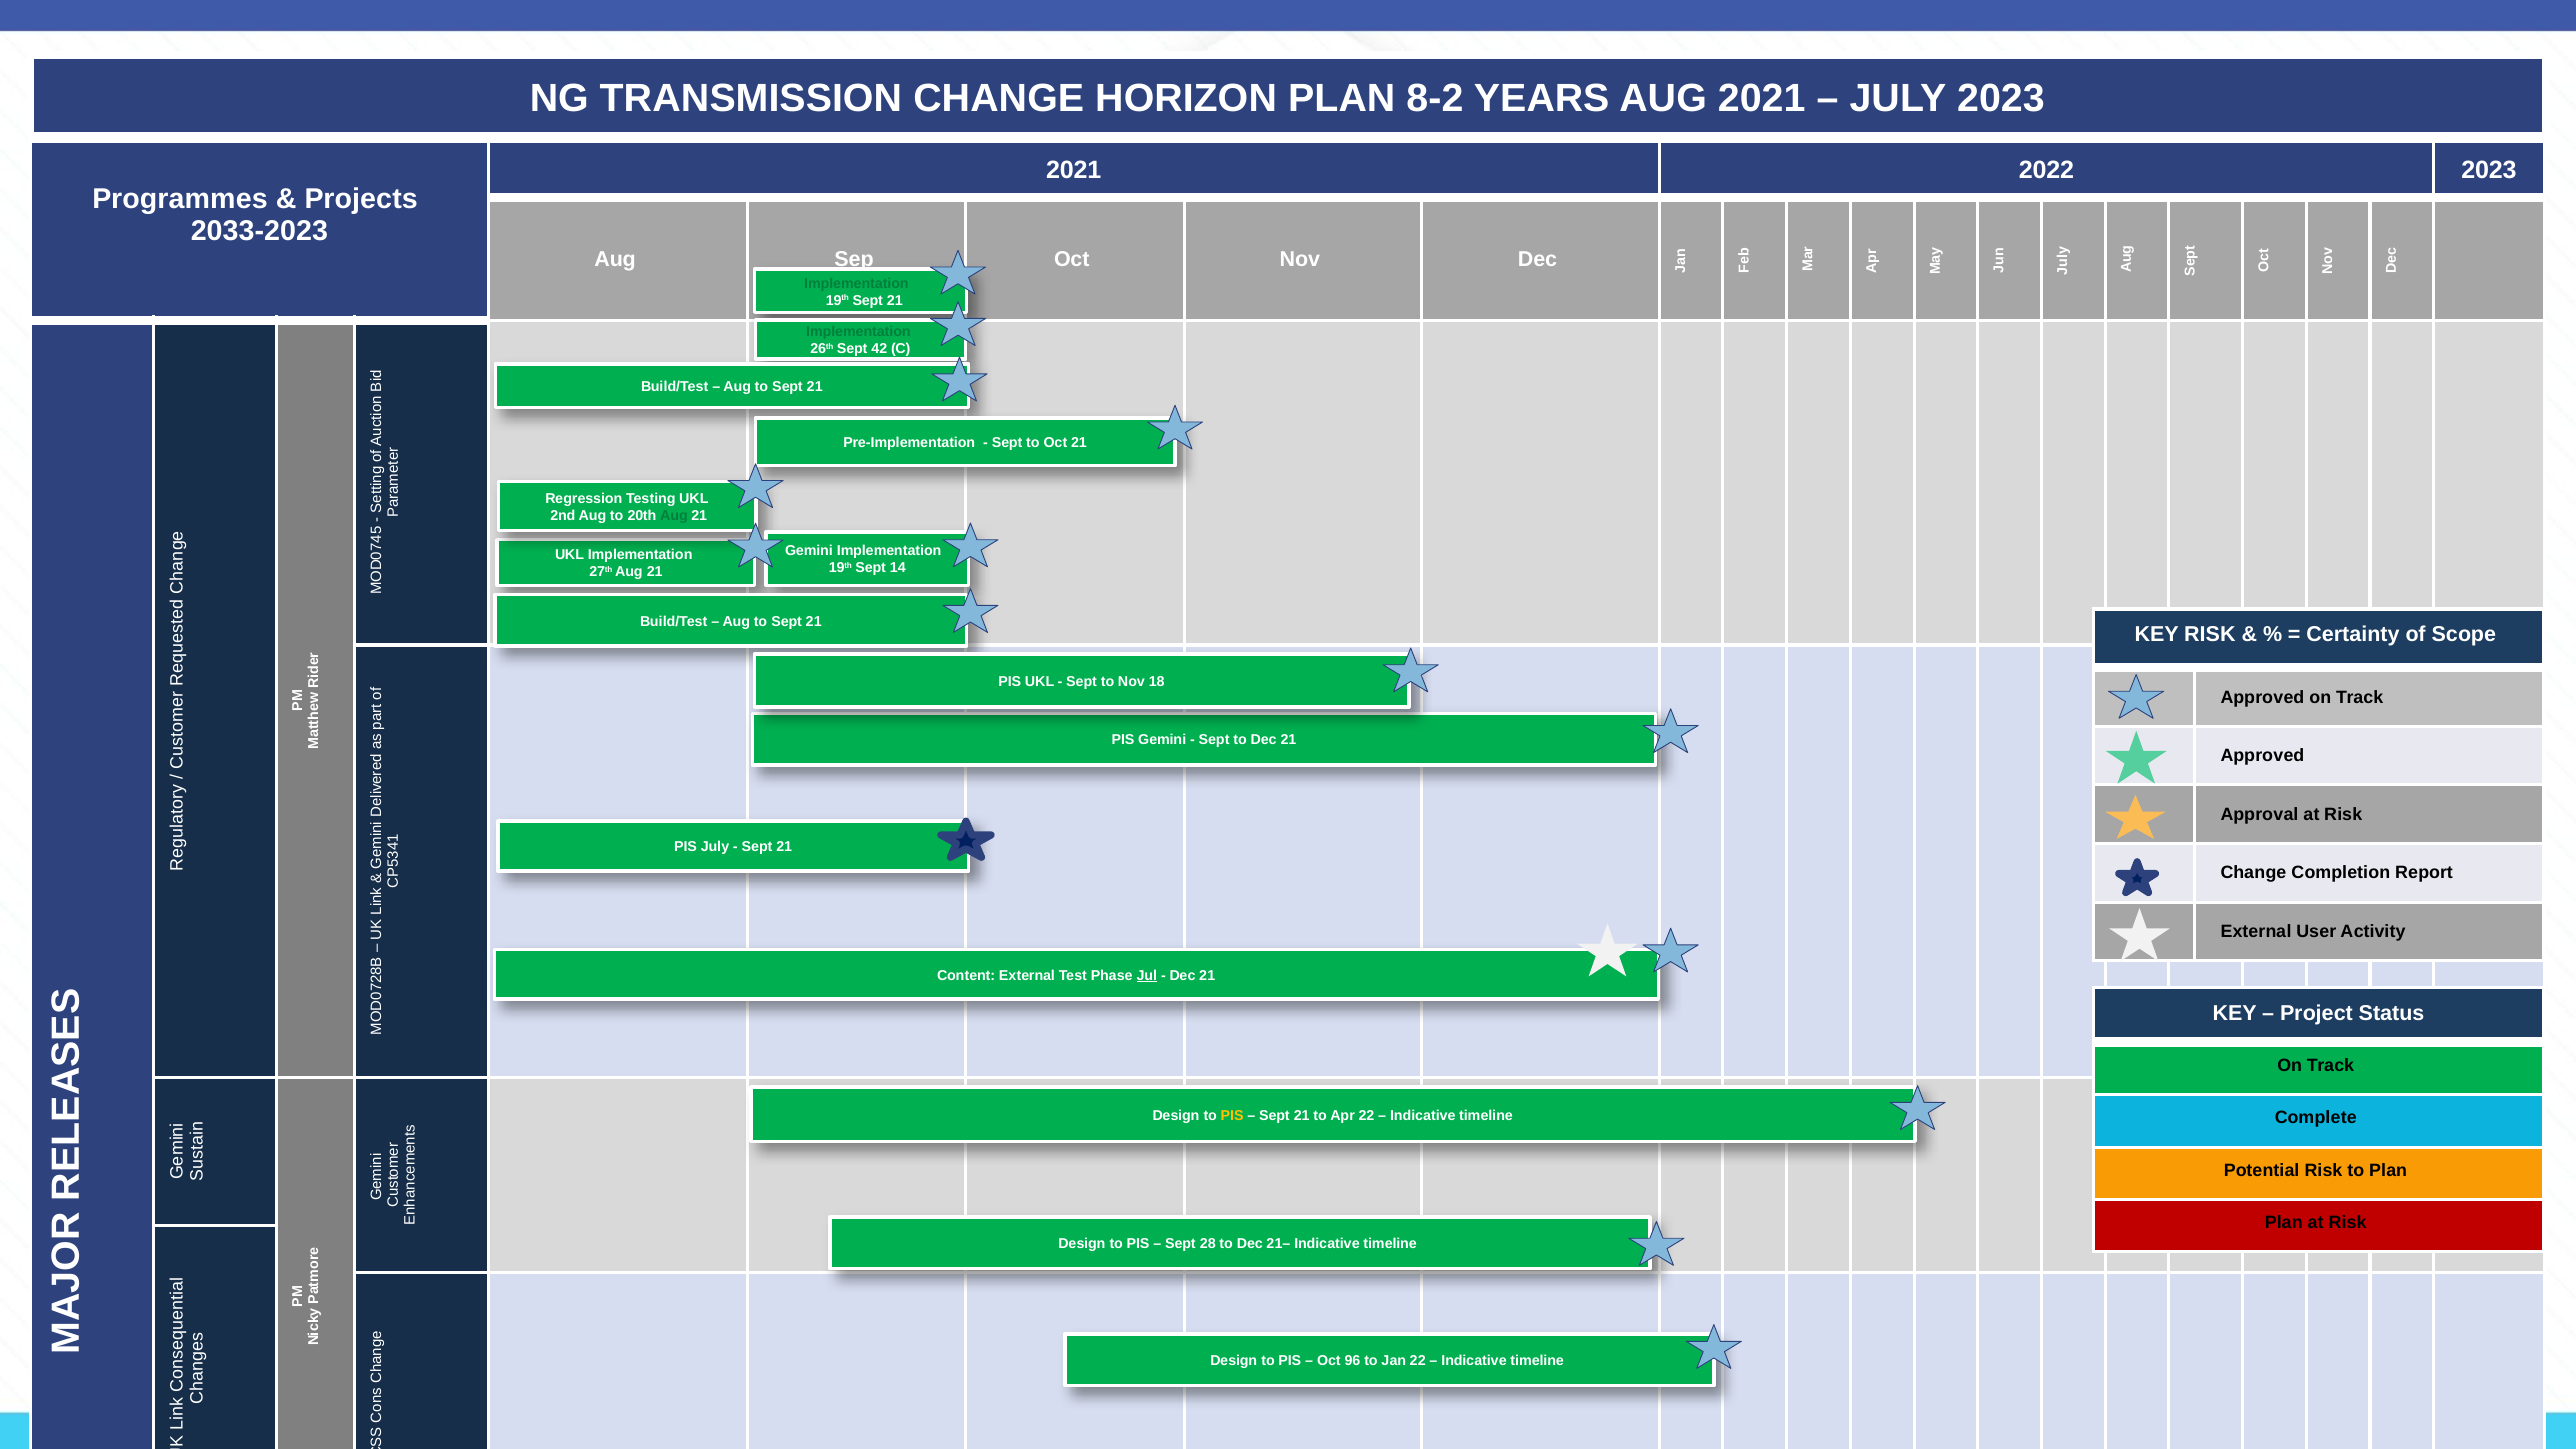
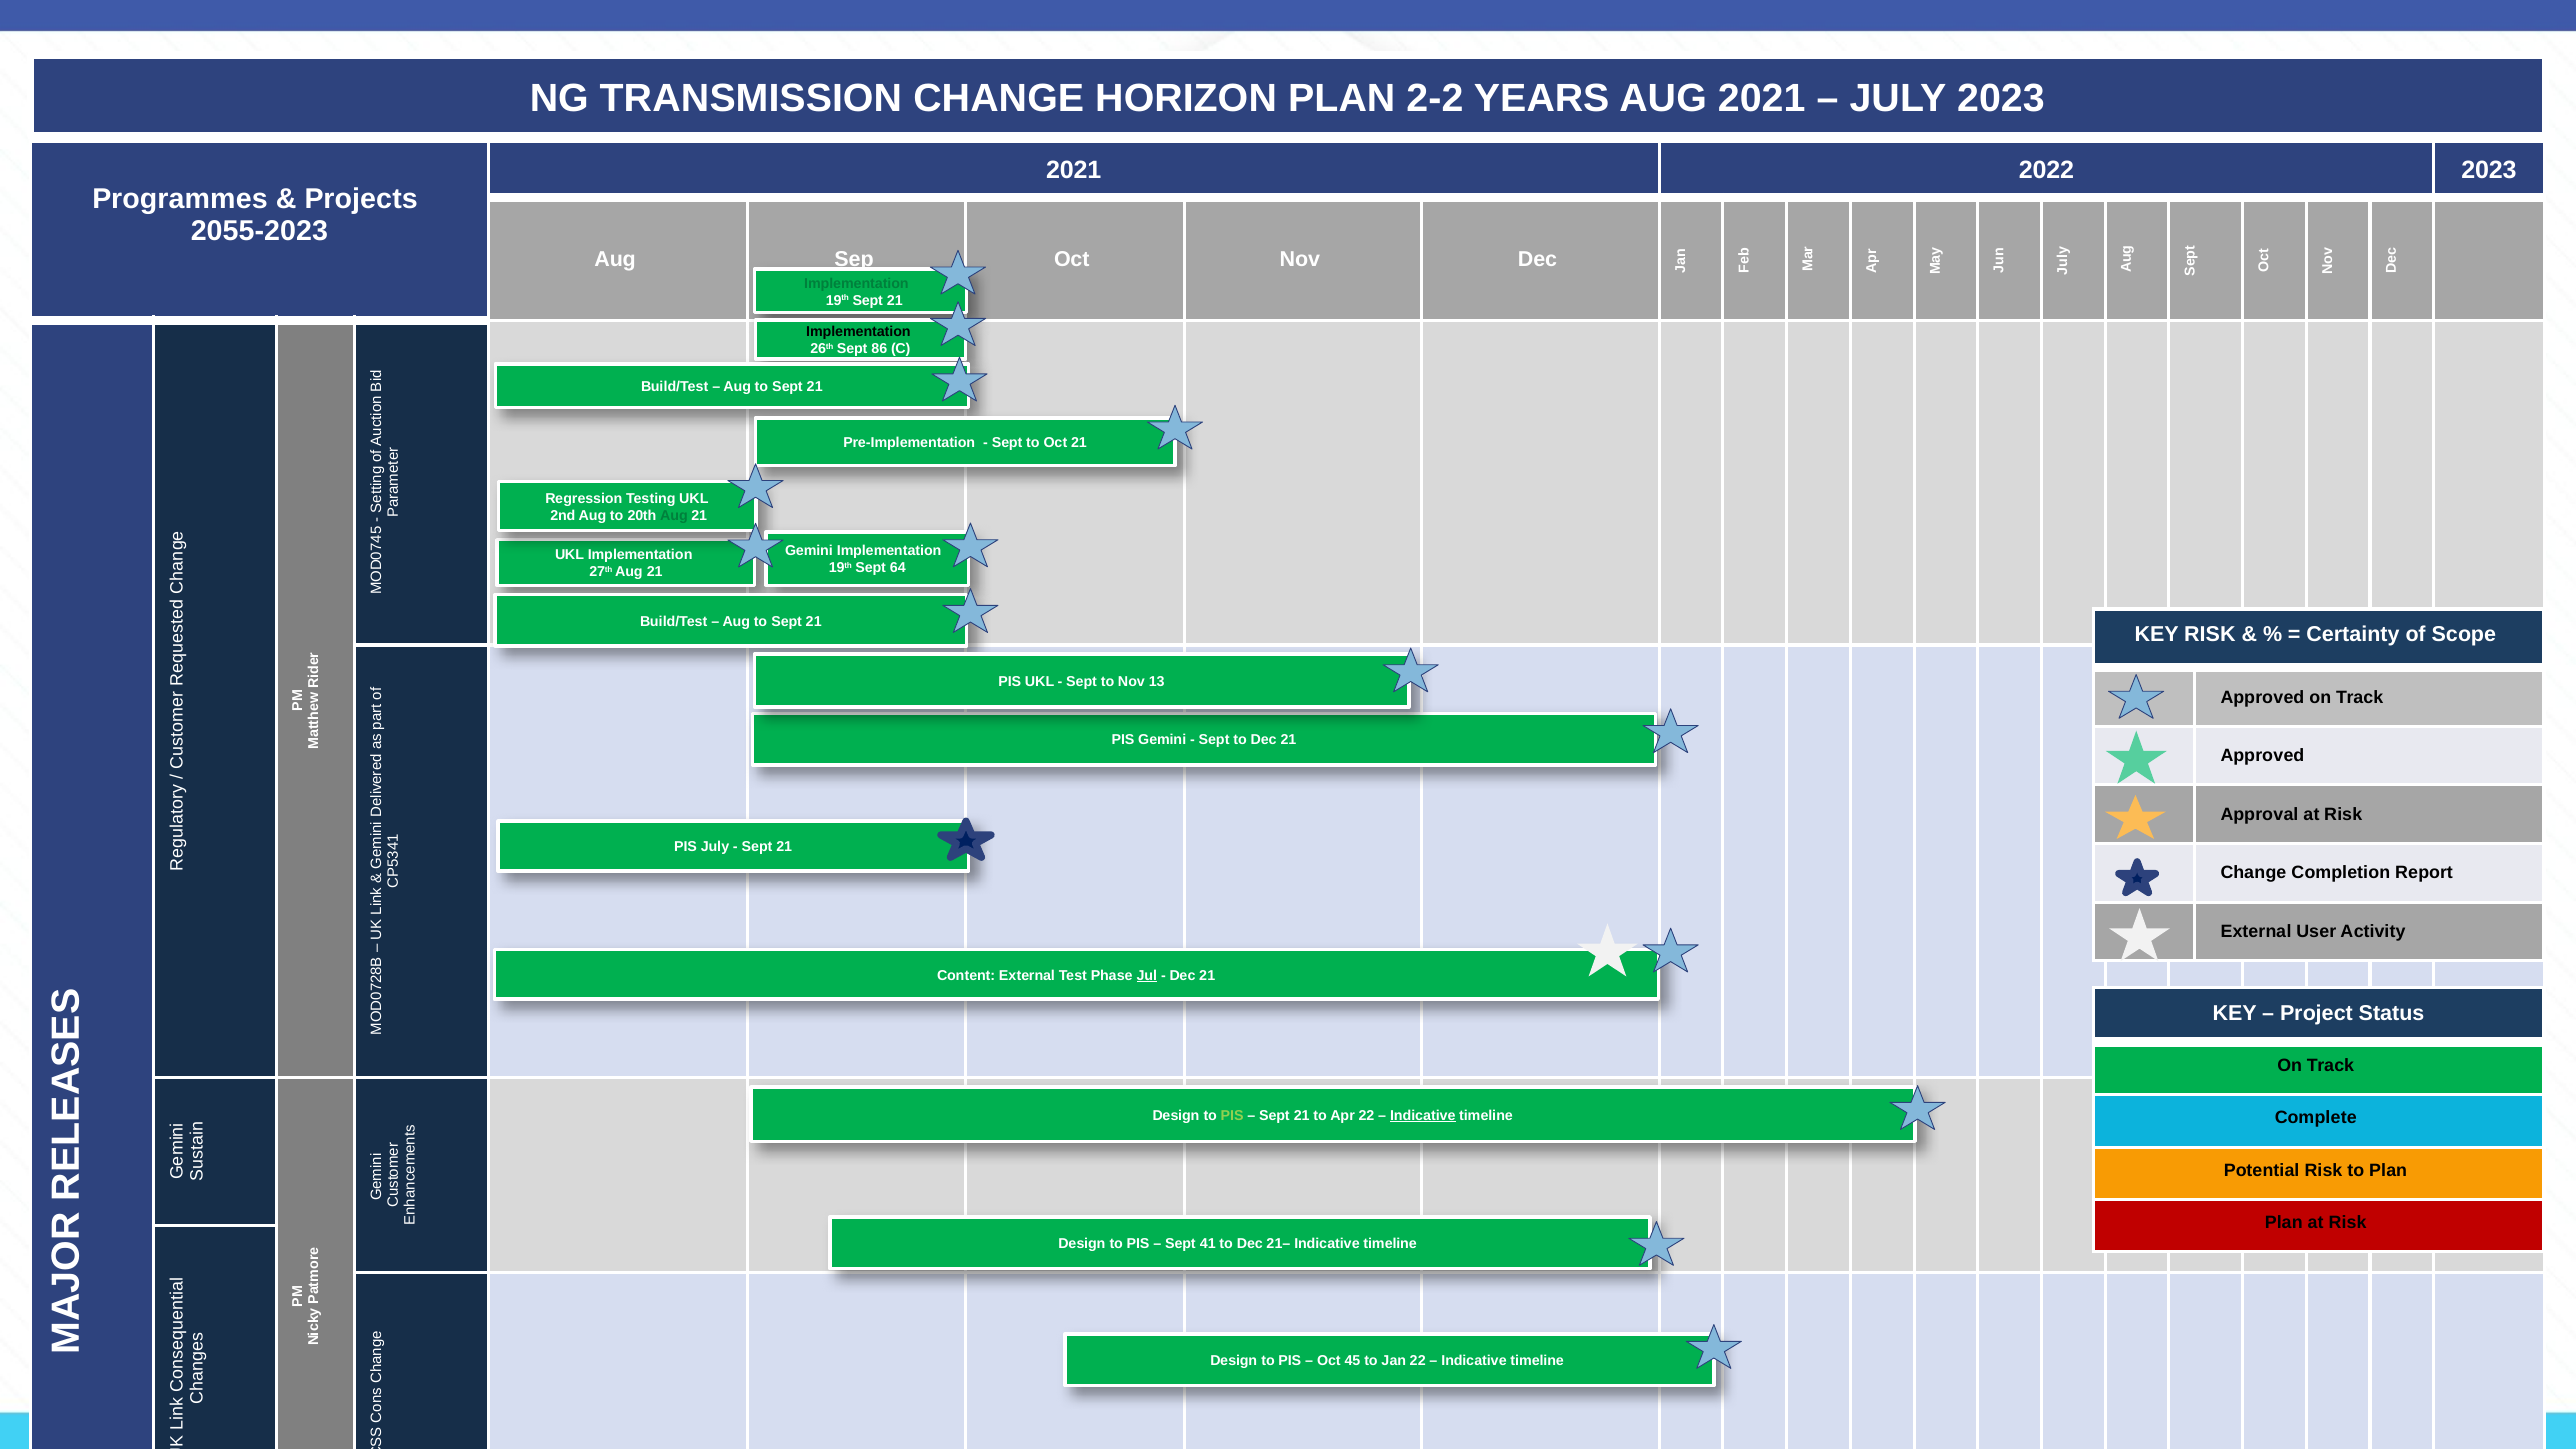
8-2: 8-2 -> 2-2
2033-2023: 2033-2023 -> 2055-2023
Implementation at (858, 332) colour: green -> black
42: 42 -> 86
14: 14 -> 64
18: 18 -> 13
PIS at (1232, 1115) colour: yellow -> light green
Indicative at (1423, 1115) underline: none -> present
28: 28 -> 41
96: 96 -> 45
